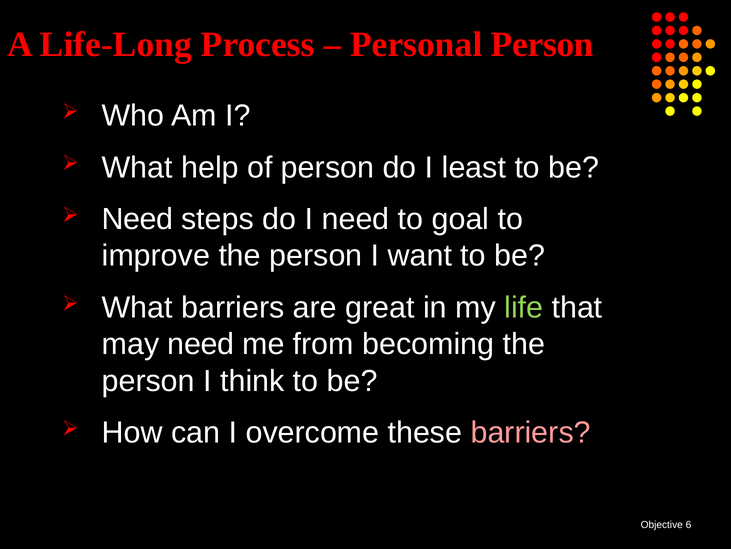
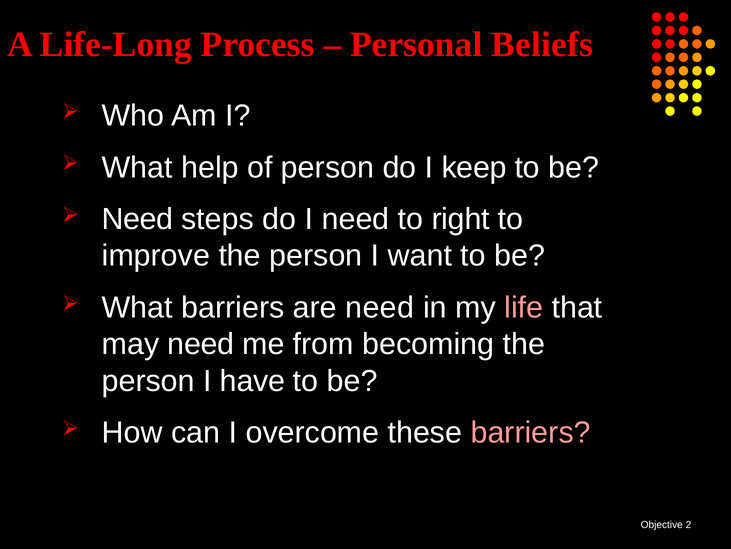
Personal Person: Person -> Beliefs
least: least -> keep
goal: goal -> right
are great: great -> need
life colour: light green -> pink
think: think -> have
6: 6 -> 2
